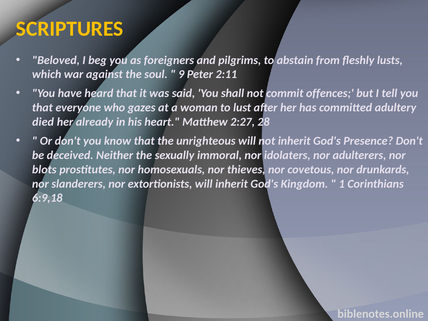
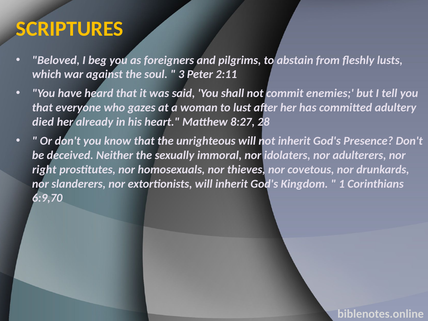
9: 9 -> 3
offences: offences -> enemies
2:27: 2:27 -> 8:27
blots: blots -> right
6:9,18: 6:9,18 -> 6:9,70
